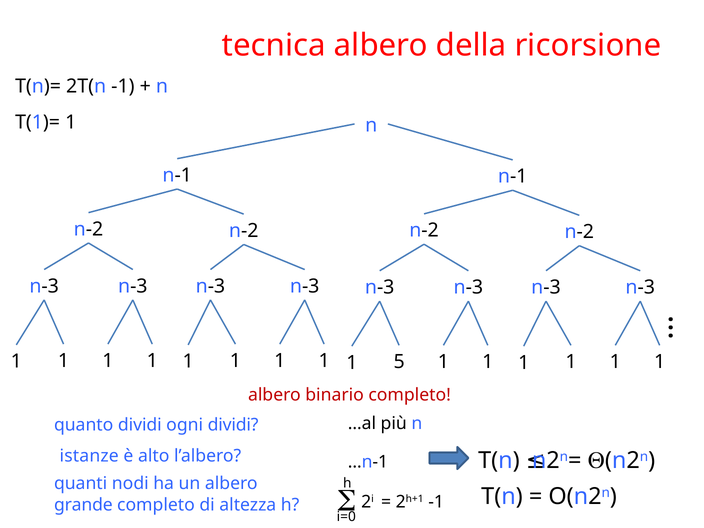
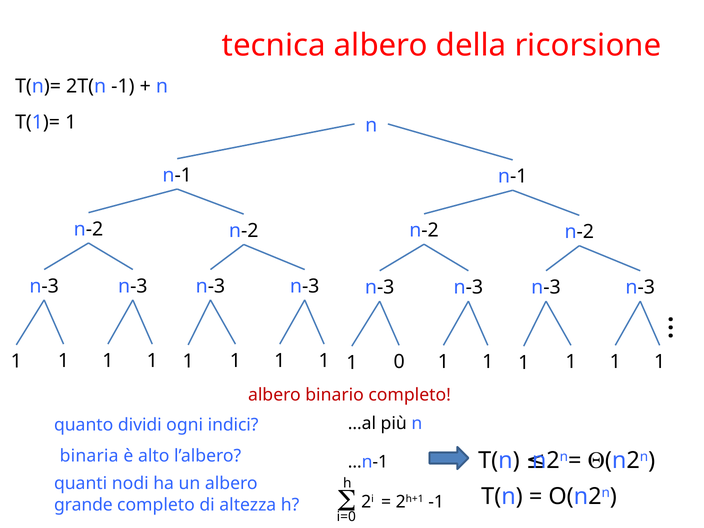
5: 5 -> 0
ogni dividi: dividi -> indici
istanze: istanze -> binaria
